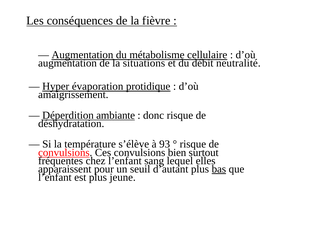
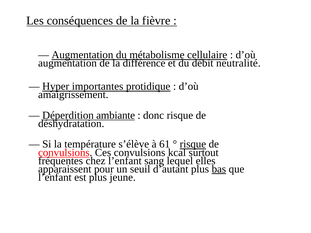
situations: situations -> différence
évaporation: évaporation -> importantes
93: 93 -> 61
risque at (193, 144) underline: none -> present
bien: bien -> kcal
